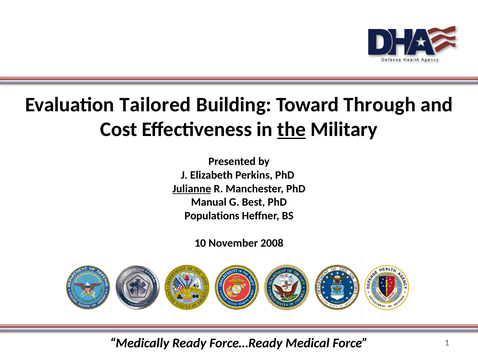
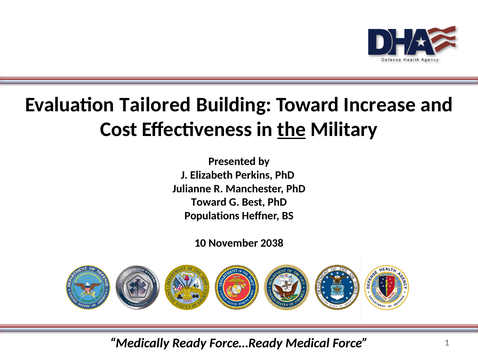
Through: Through -> Increase
Julianne underline: present -> none
Manual at (209, 202): Manual -> Toward
2008: 2008 -> 2038
